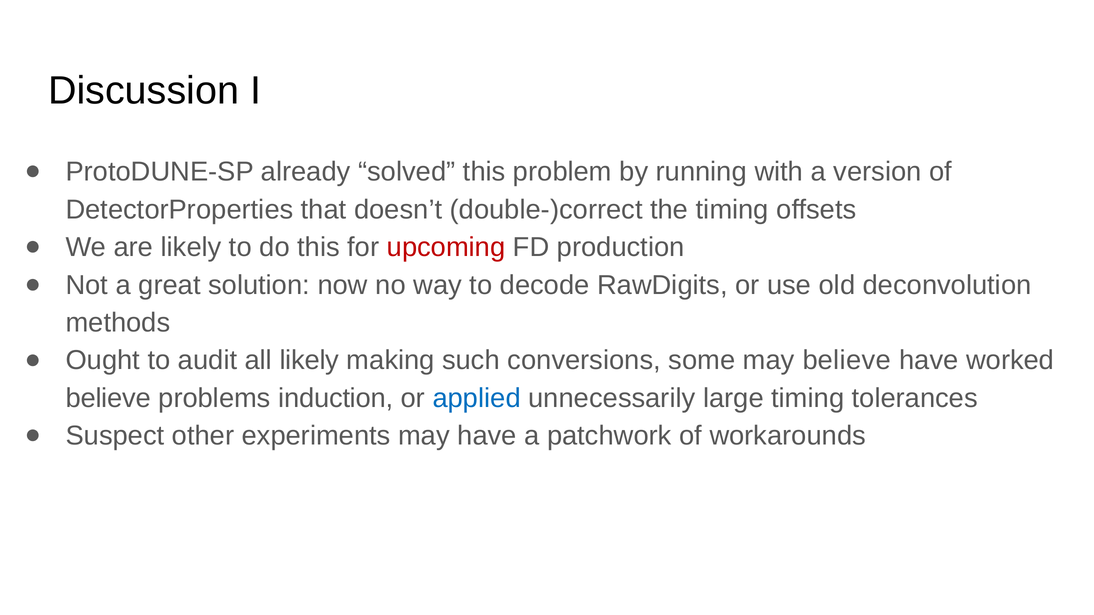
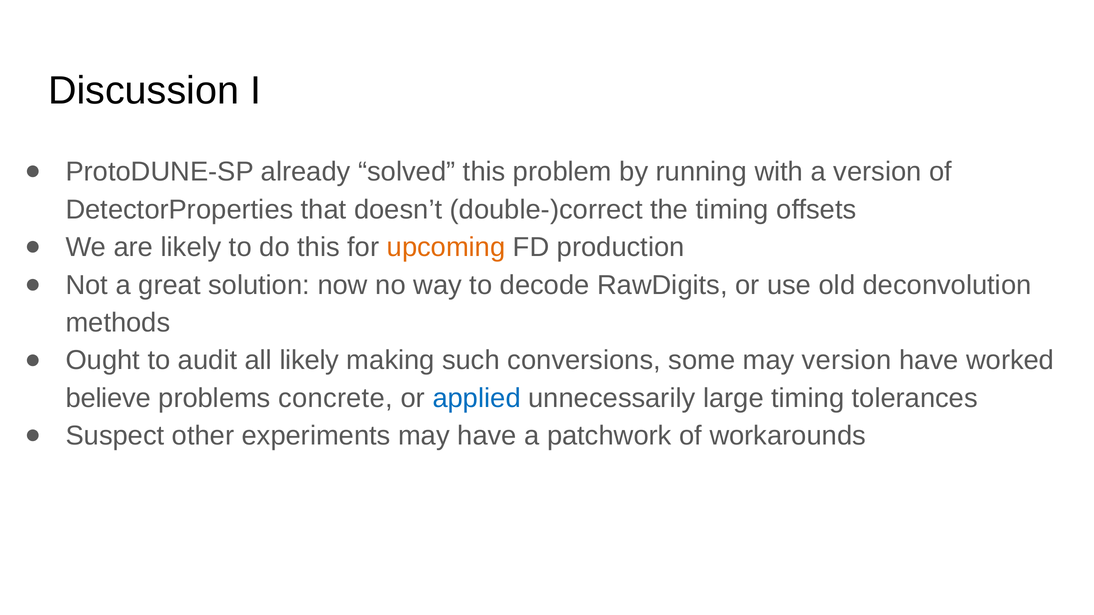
upcoming colour: red -> orange
may believe: believe -> version
induction: induction -> concrete
